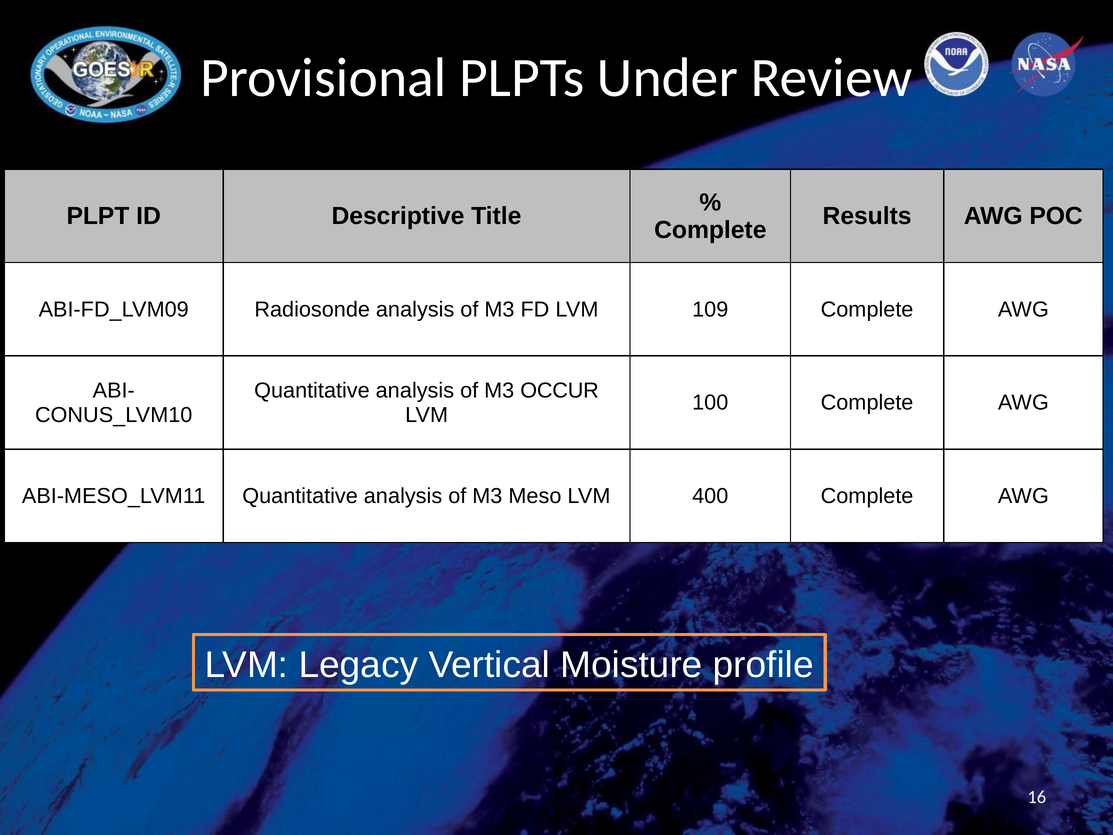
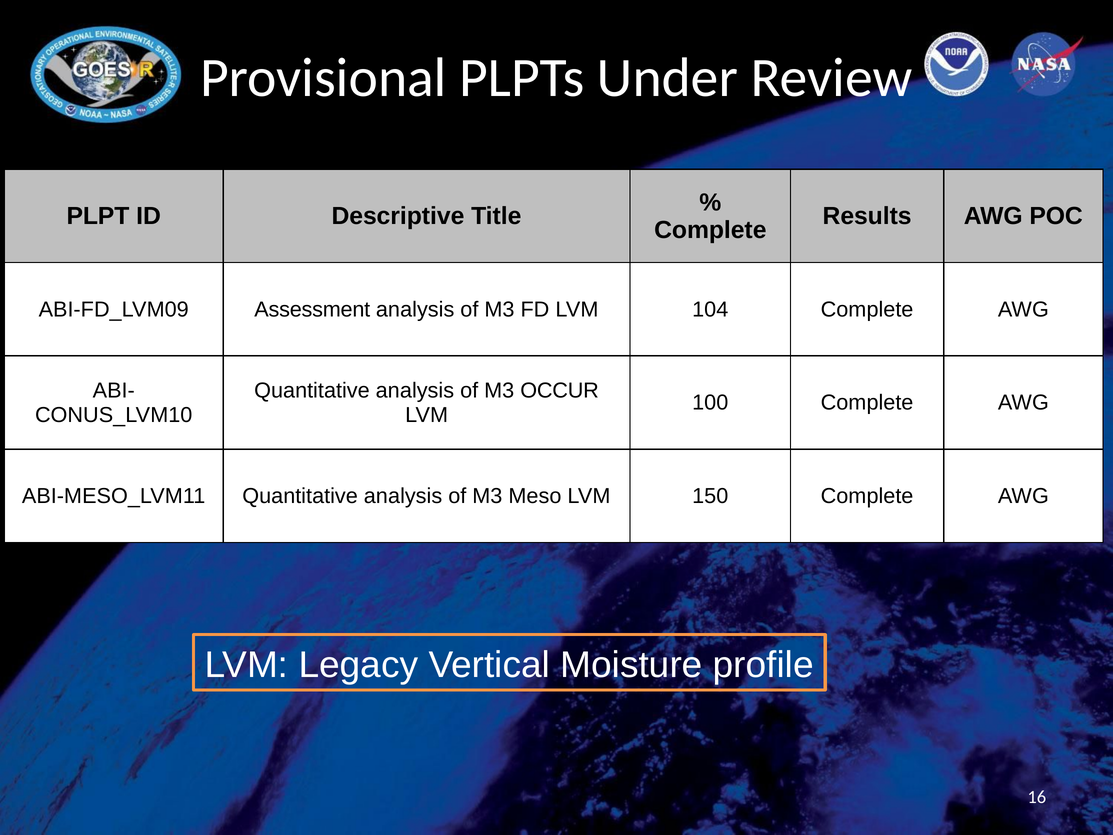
Radiosonde: Radiosonde -> Assessment
109: 109 -> 104
400: 400 -> 150
